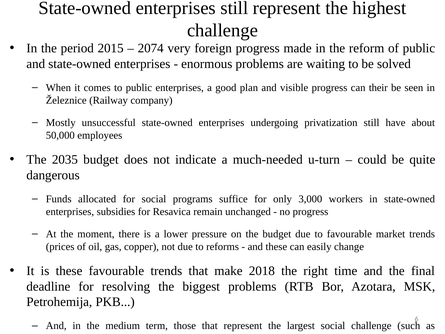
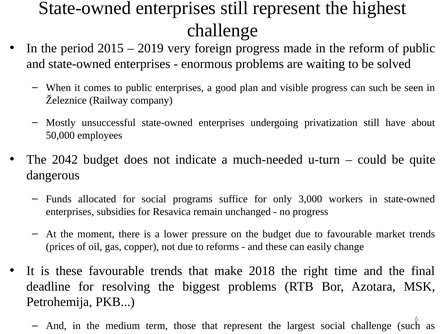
2074: 2074 -> 2019
can their: their -> such
2035: 2035 -> 2042
